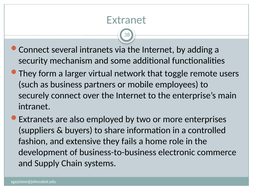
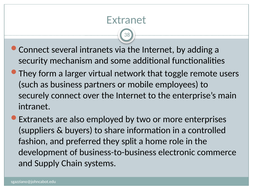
extensive: extensive -> preferred
fails: fails -> split
